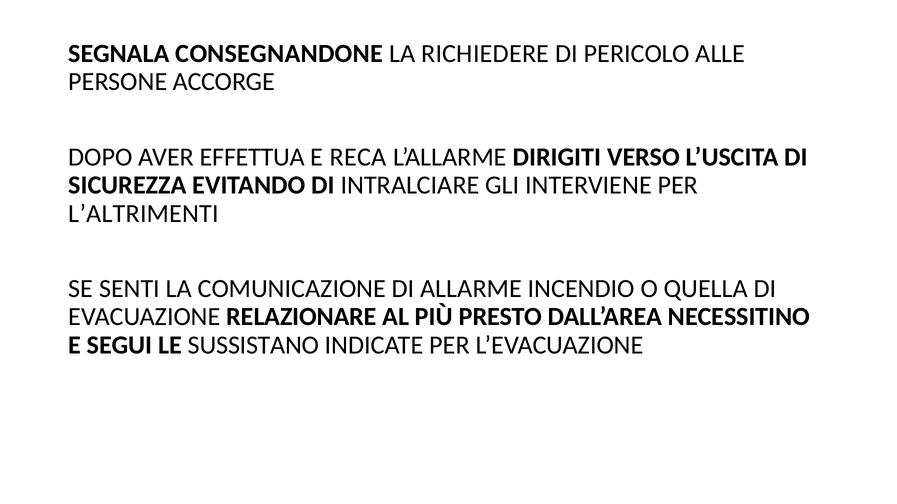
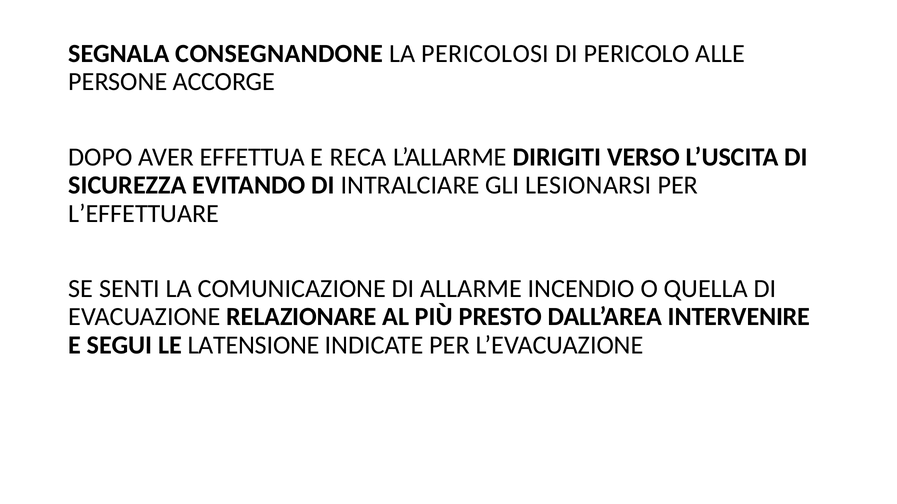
RICHIEDERE: RICHIEDERE -> PERICOLOSI
INTERVIENE: INTERVIENE -> LESIONARSI
L’ALTRIMENTI: L’ALTRIMENTI -> L’EFFETTUARE
NECESSITINO: NECESSITINO -> INTERVENIRE
SUSSISTANO: SUSSISTANO -> LATENSIONE
